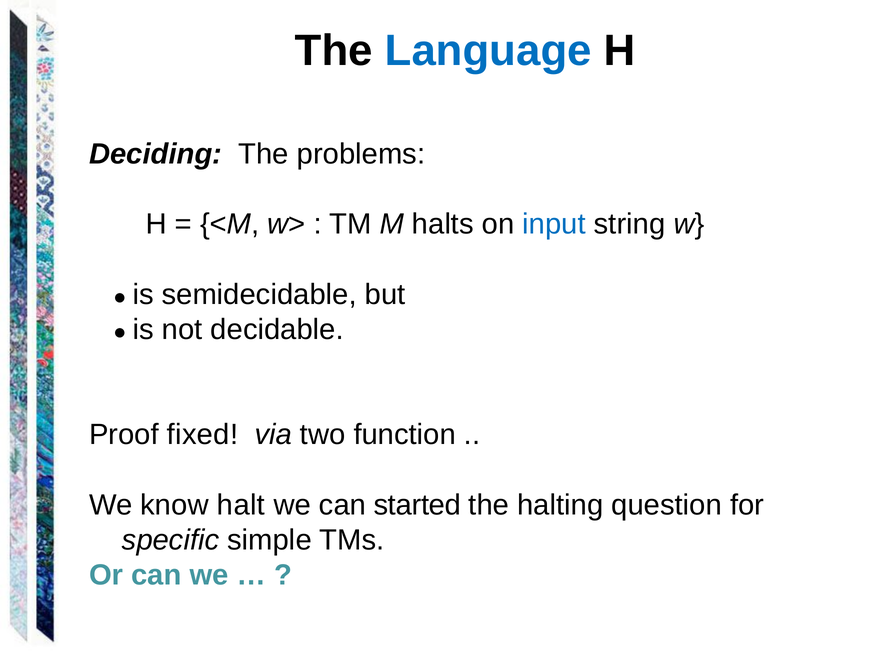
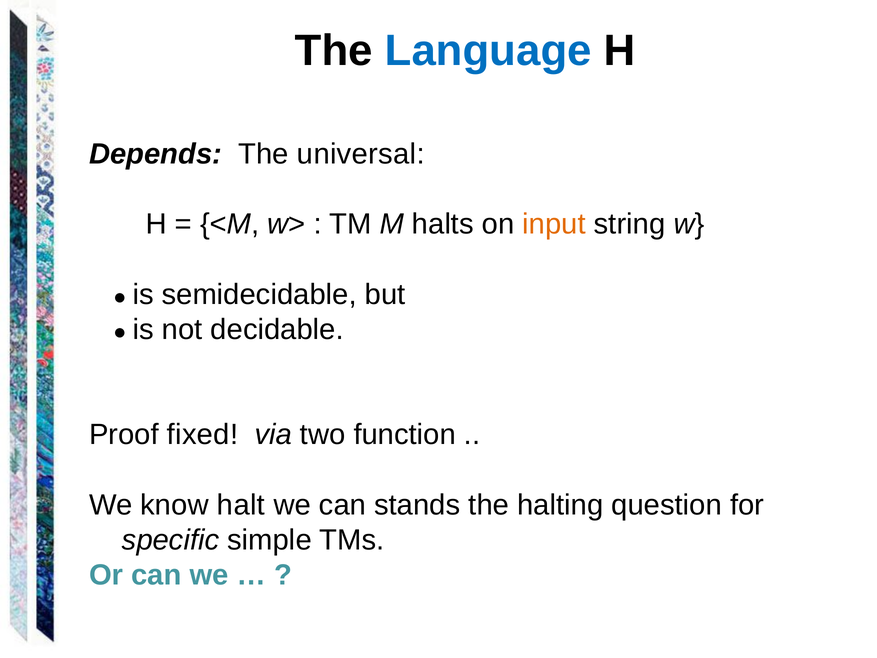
Deciding: Deciding -> Depends
problems: problems -> universal
input colour: blue -> orange
started: started -> stands
